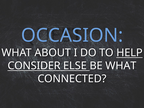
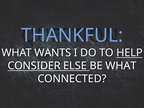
OCCASION: OCCASION -> THANKFUL
ABOUT: ABOUT -> WANTS
